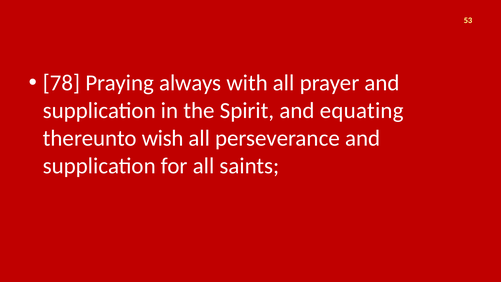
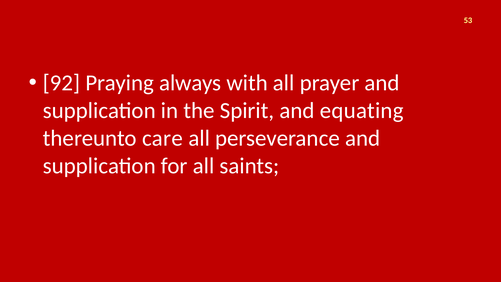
78: 78 -> 92
wish: wish -> care
